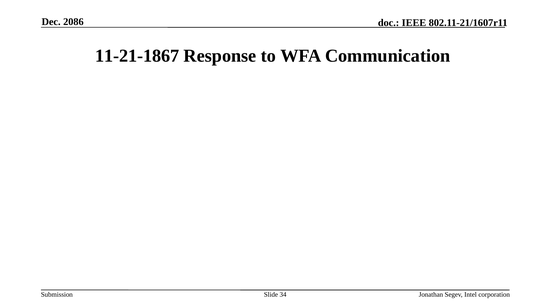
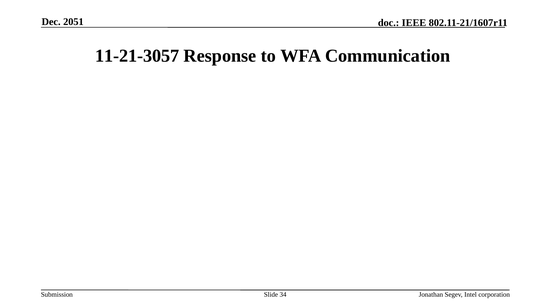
2086: 2086 -> 2051
11-21-1867: 11-21-1867 -> 11-21-3057
